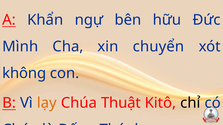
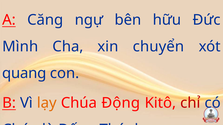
Khẩn: Khẩn -> Căng
không: không -> quang
Thuật: Thuật -> Động
chỉ colour: black -> red
